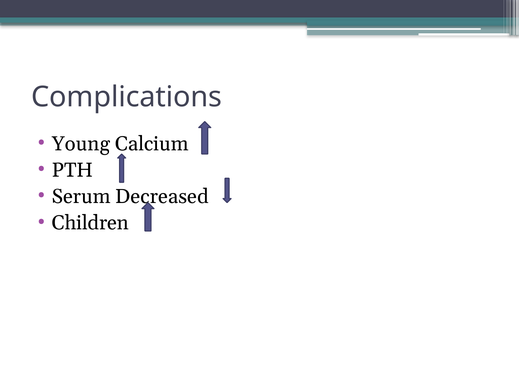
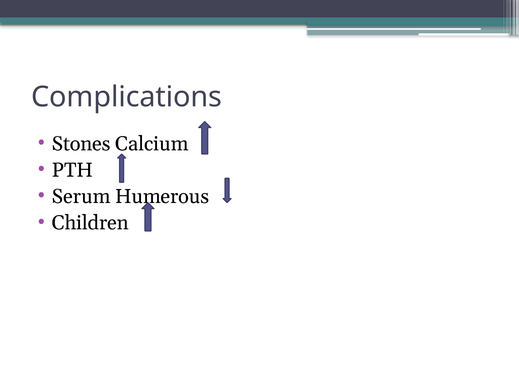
Young: Young -> Stones
Decreased: Decreased -> Humerous
